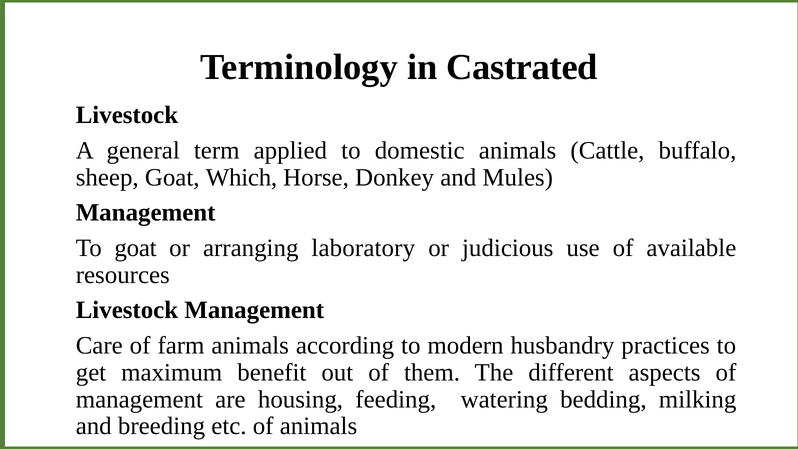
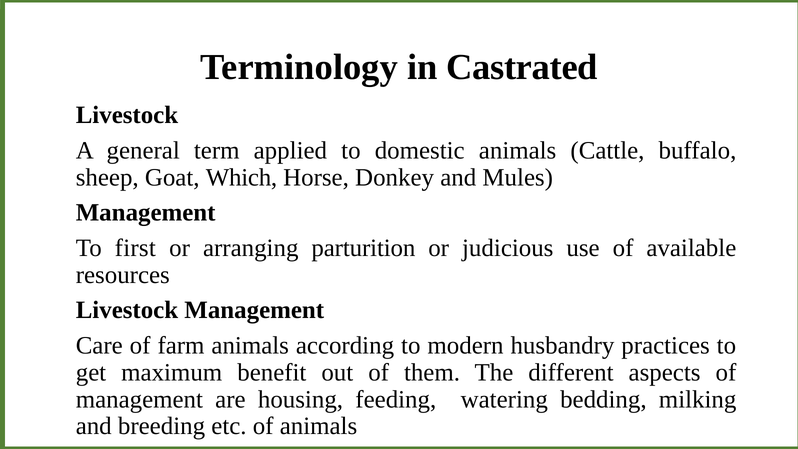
To goat: goat -> first
laboratory: laboratory -> parturition
